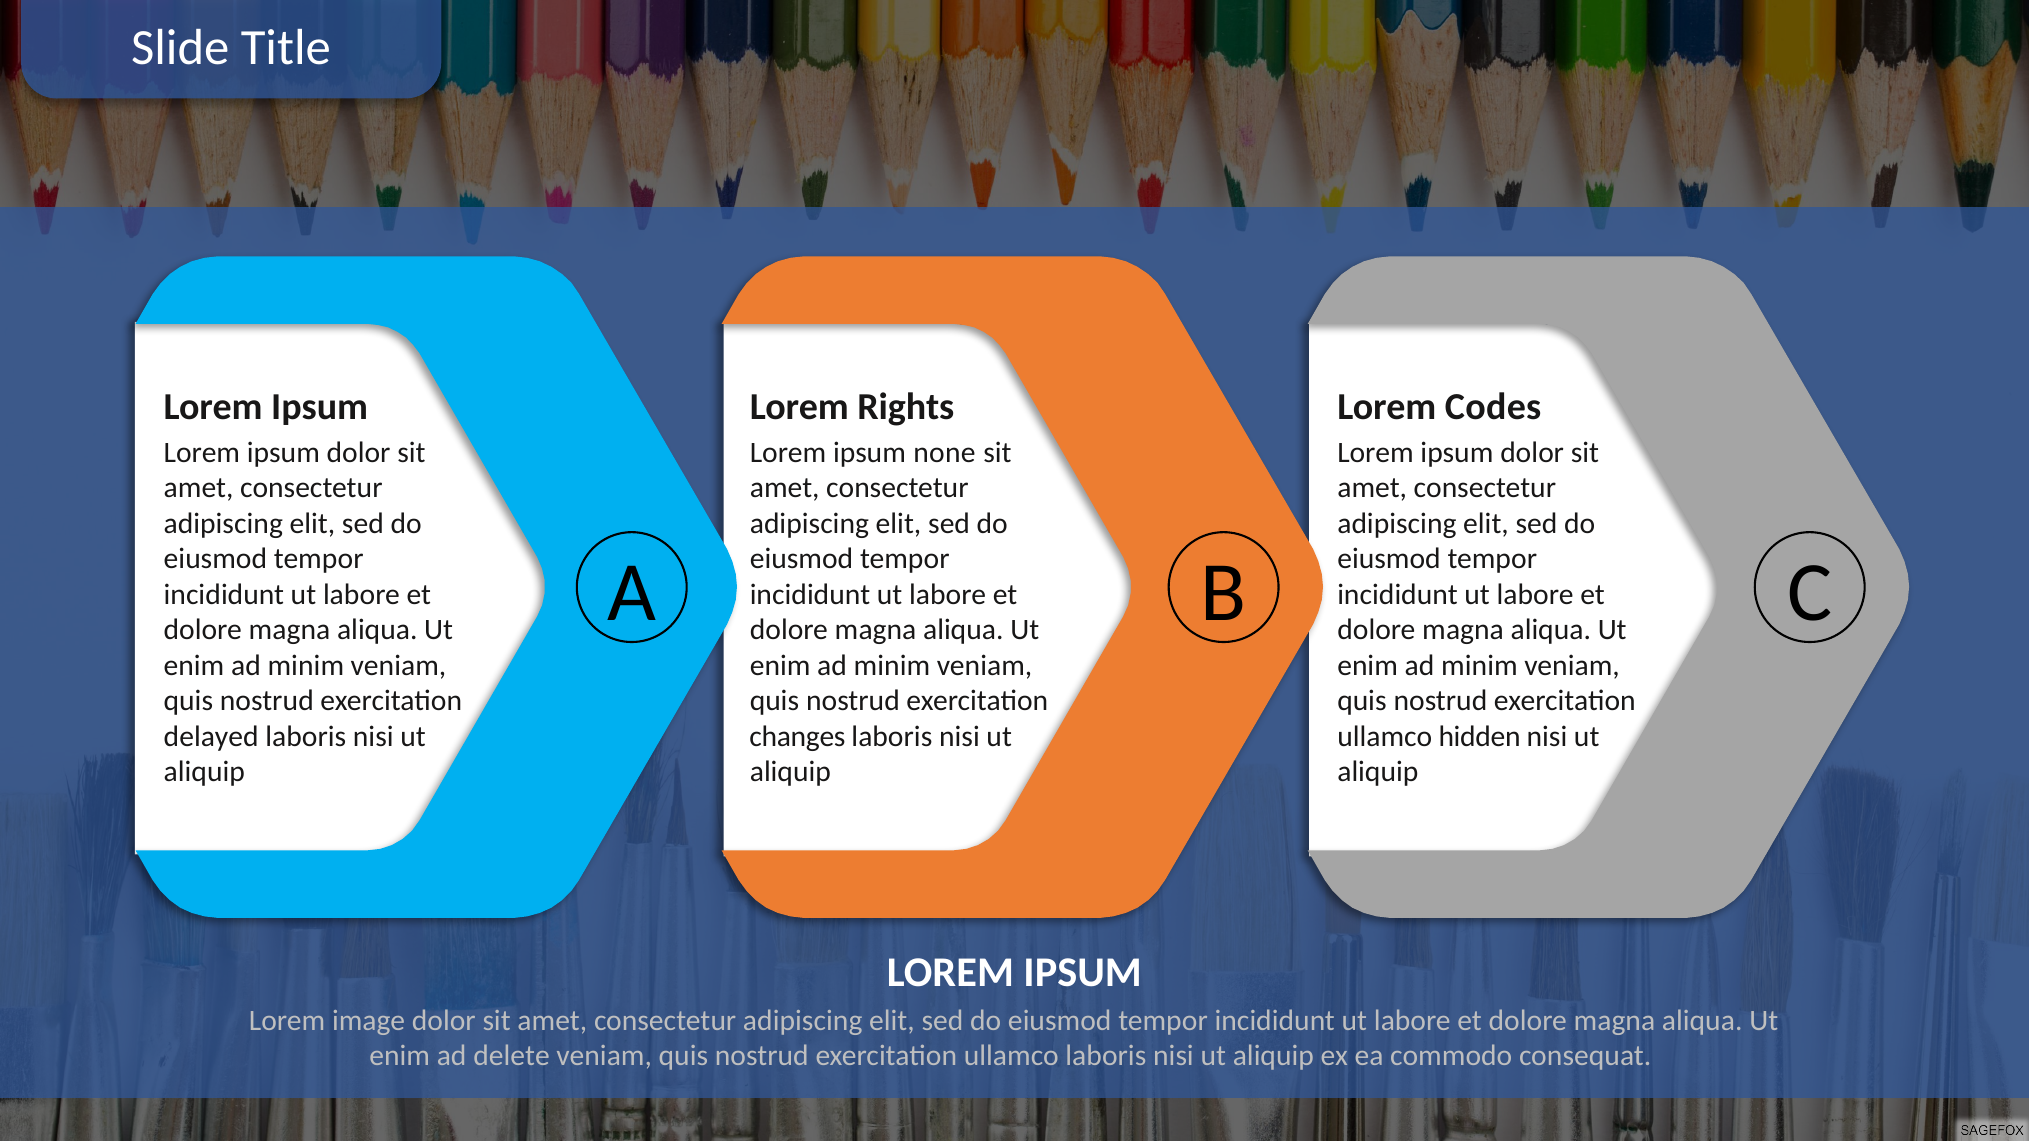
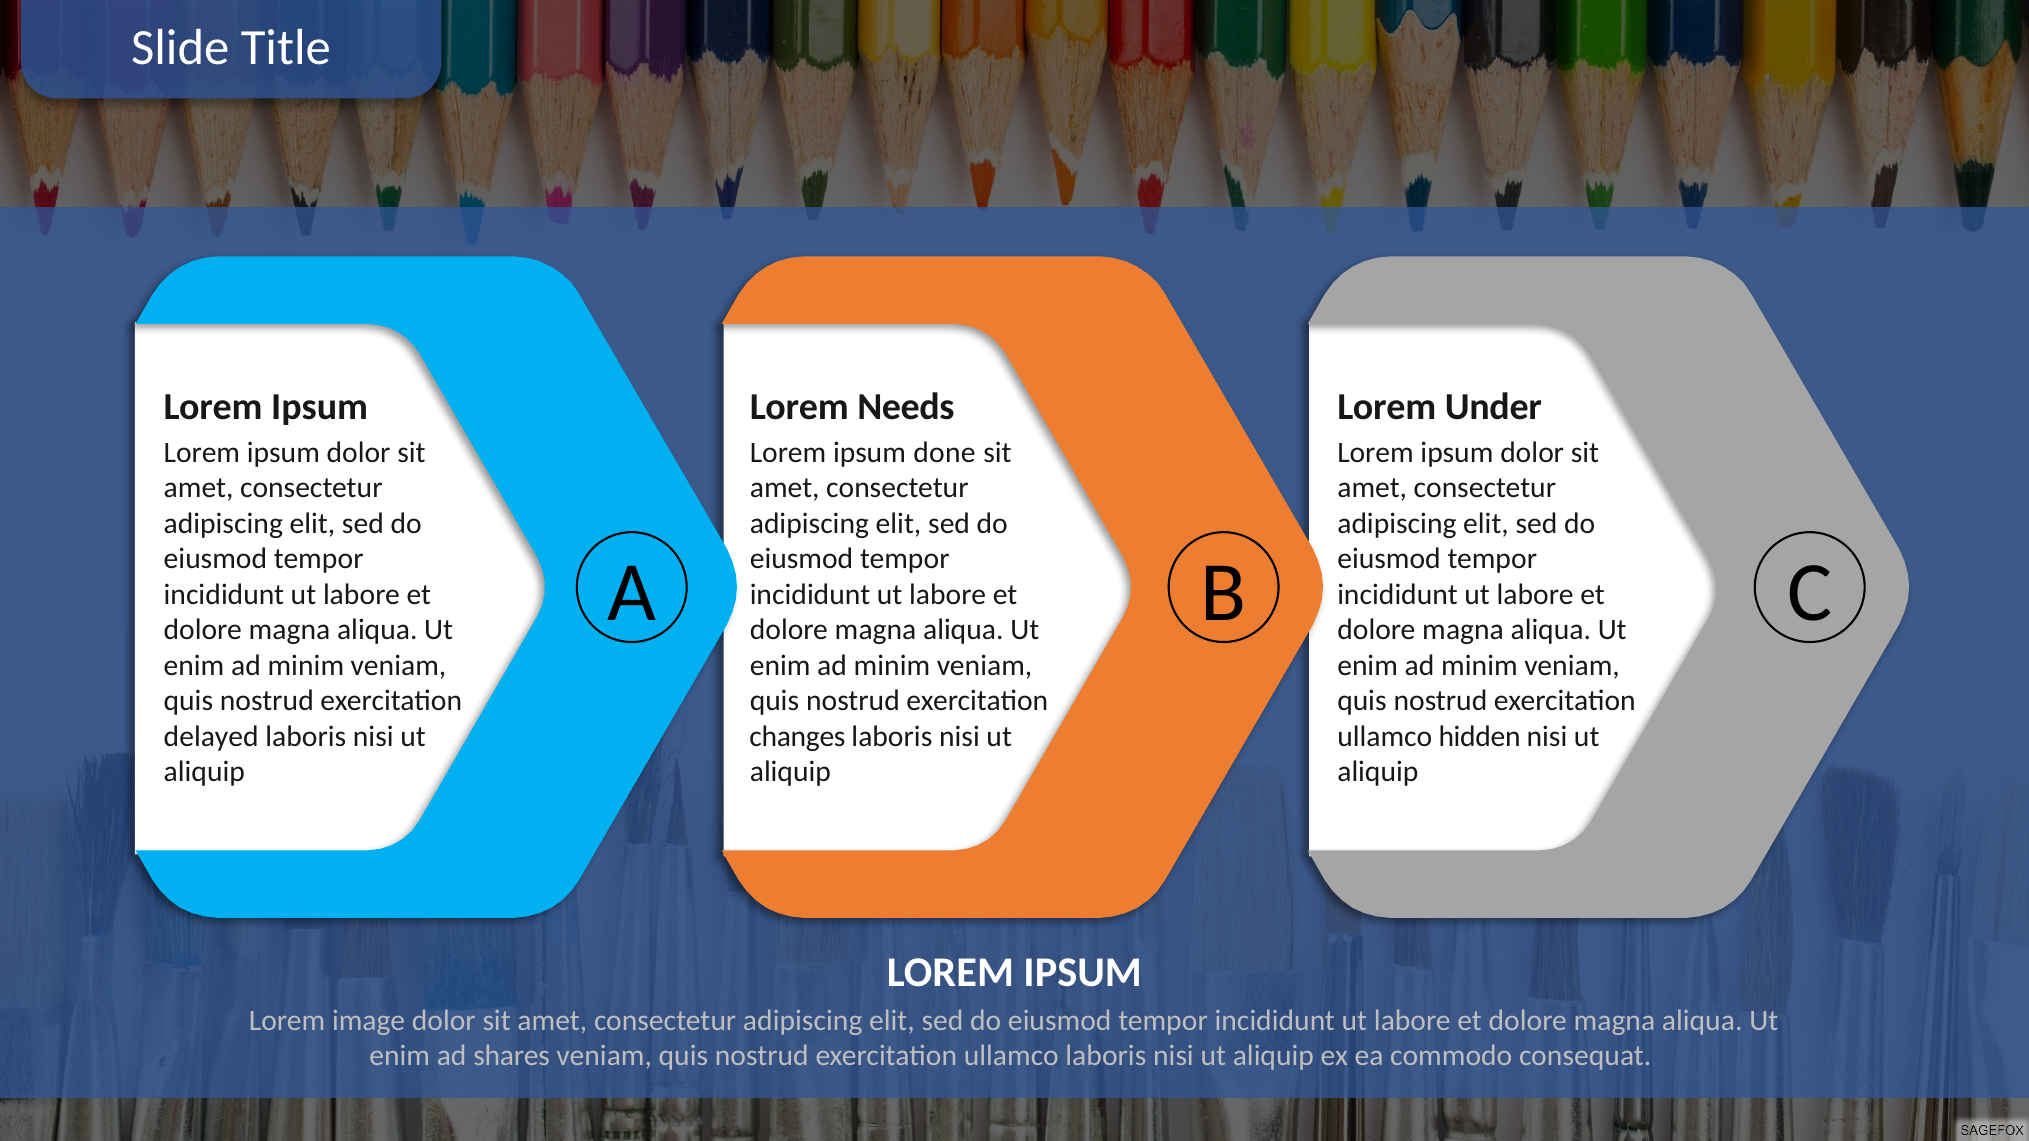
Rights: Rights -> Needs
Codes: Codes -> Under
none: none -> done
delete: delete -> shares
